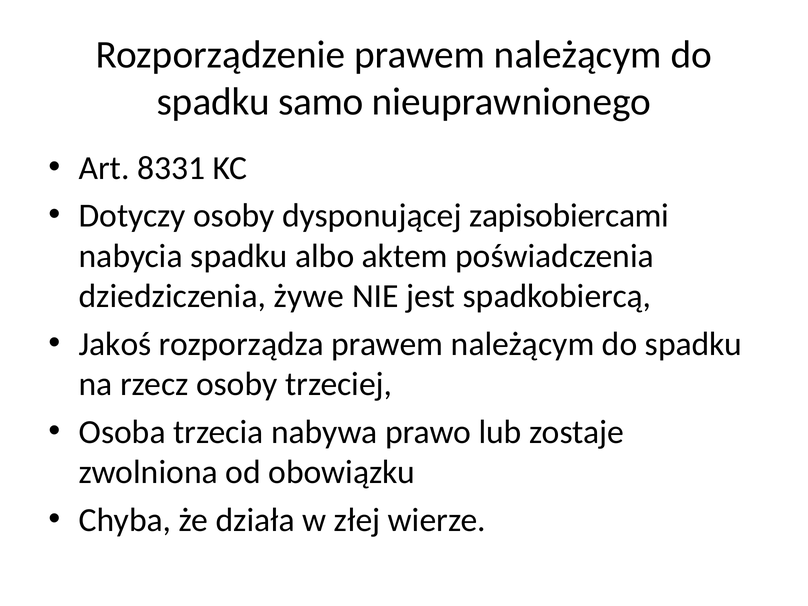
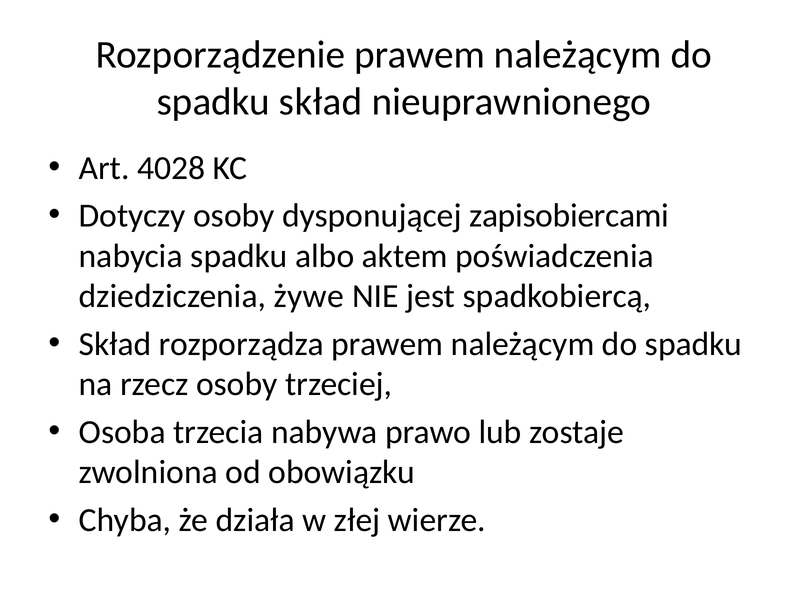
spadku samo: samo -> skład
8331: 8331 -> 4028
Jakoś at (115, 344): Jakoś -> Skład
